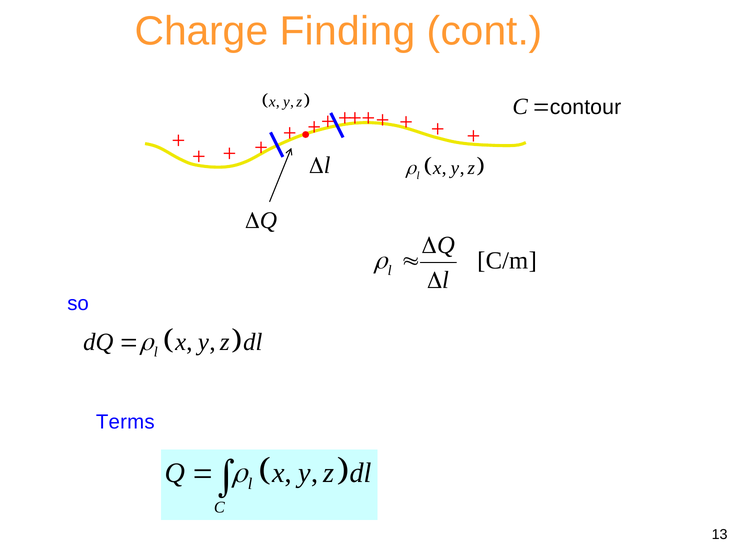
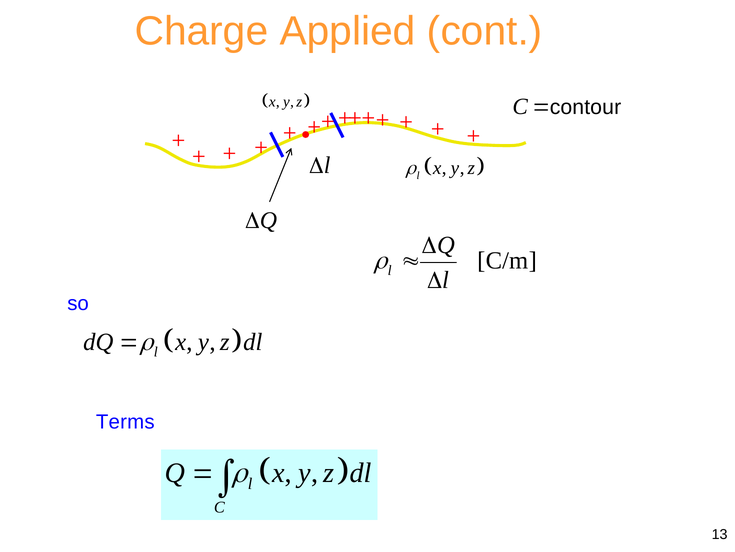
Finding: Finding -> Applied
